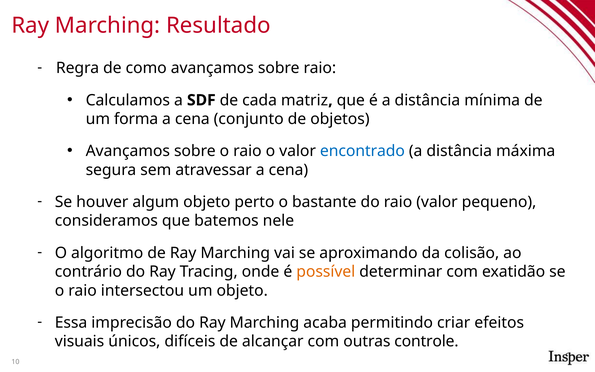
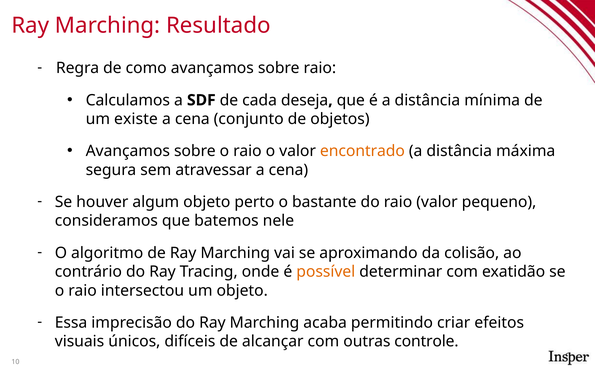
matriz: matriz -> deseja
forma: forma -> existe
encontrado colour: blue -> orange
